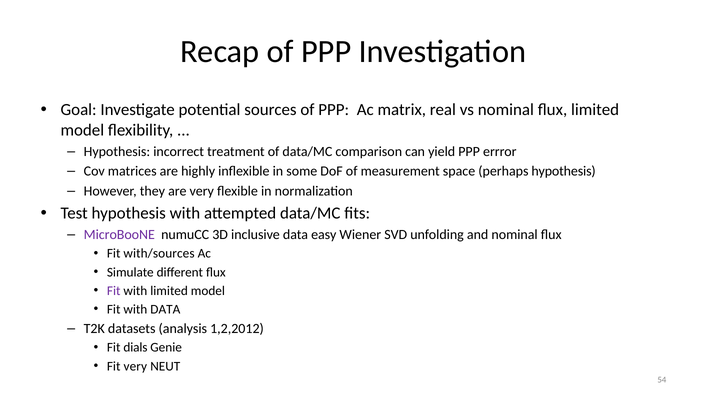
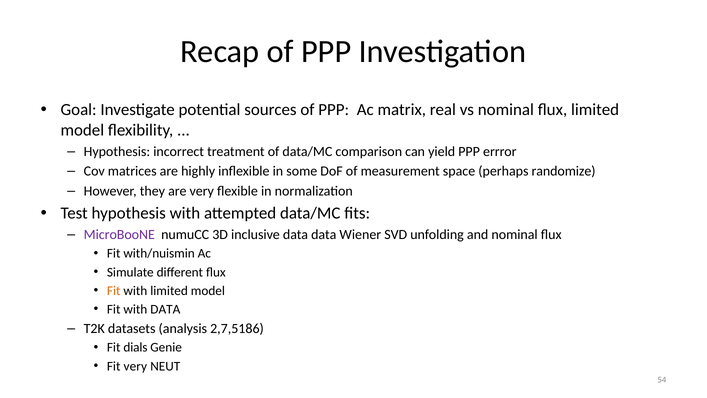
perhaps hypothesis: hypothesis -> randomize
data easy: easy -> data
with/sources: with/sources -> with/nuismin
Fit at (114, 290) colour: purple -> orange
1,2,2012: 1,2,2012 -> 2,7,5186
